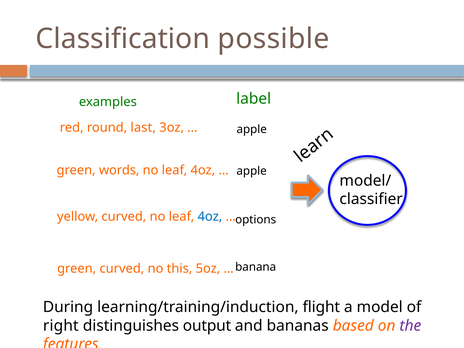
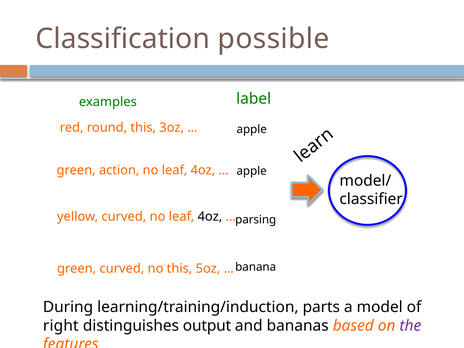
round last: last -> this
words: words -> action
4oz at (210, 217) colour: blue -> black
options: options -> parsing
flight: flight -> parts
